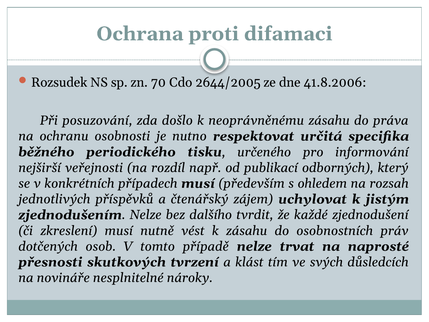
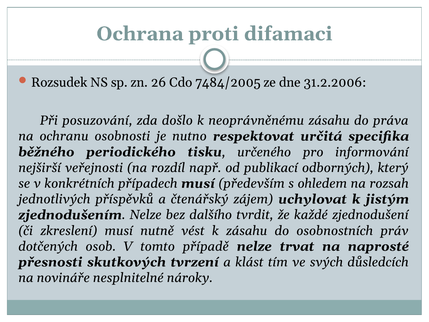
70: 70 -> 26
2644/2005: 2644/2005 -> 7484/2005
41.8.2006: 41.8.2006 -> 31.2.2006
